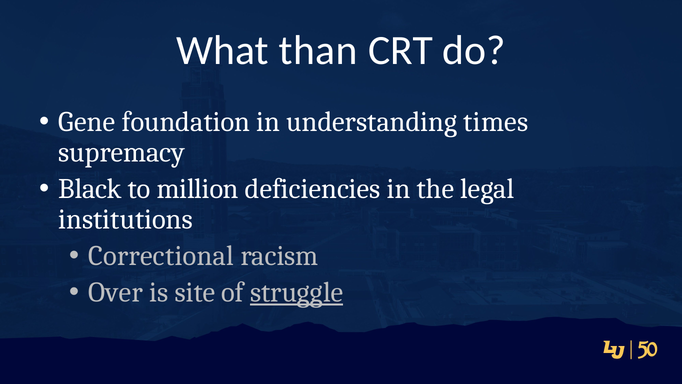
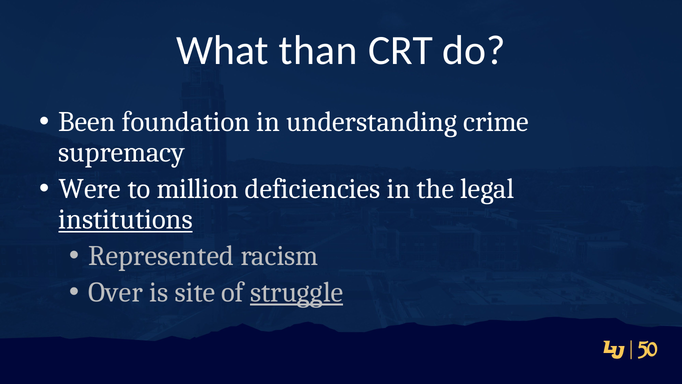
Gene: Gene -> Been
times: times -> crime
Black: Black -> Were
institutions underline: none -> present
Correctional: Correctional -> Represented
